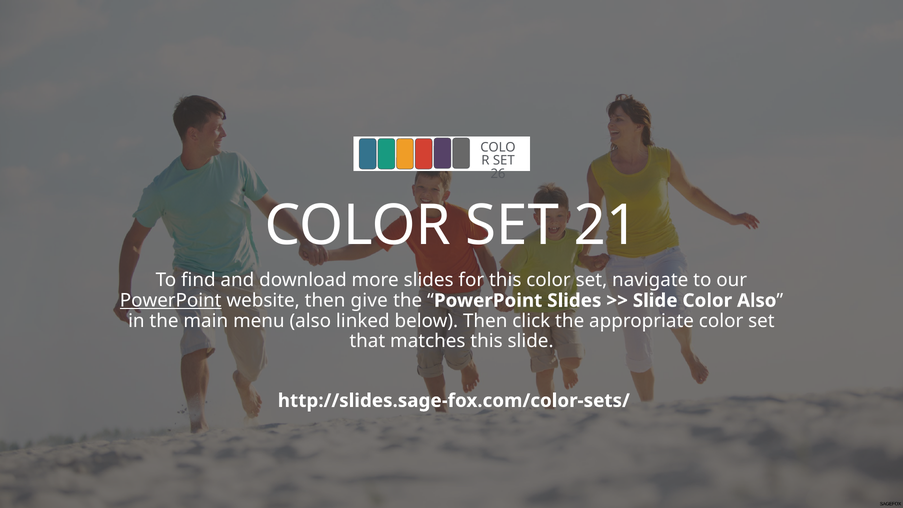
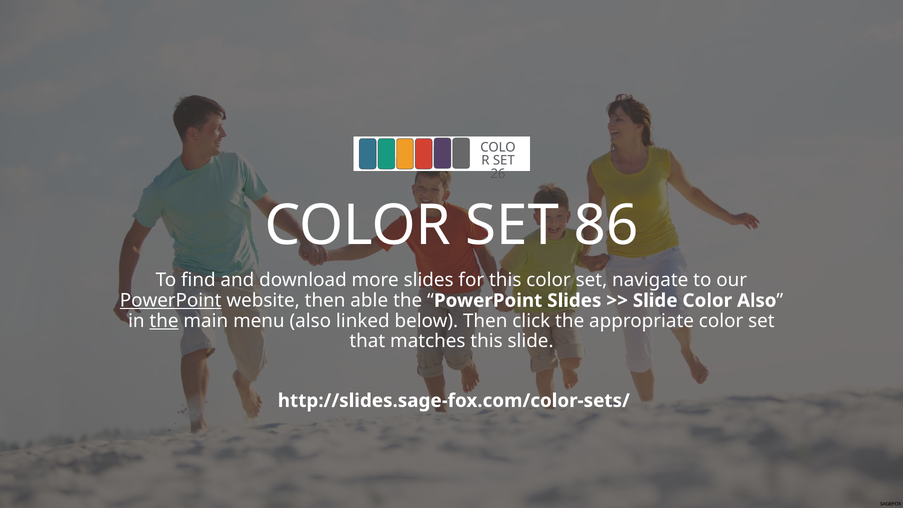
21: 21 -> 86
give: give -> able
the at (164, 321) underline: none -> present
